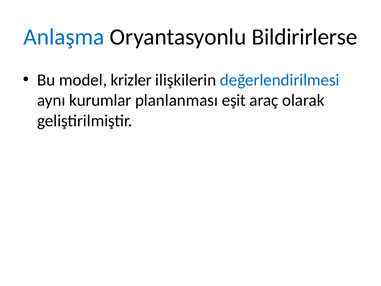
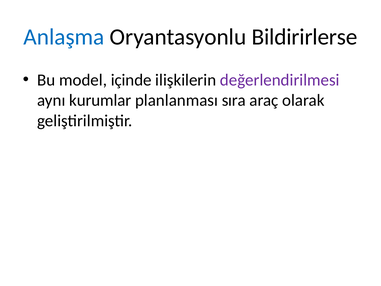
krizler: krizler -> içinde
değerlendirilmesi colour: blue -> purple
eşit: eşit -> sıra
